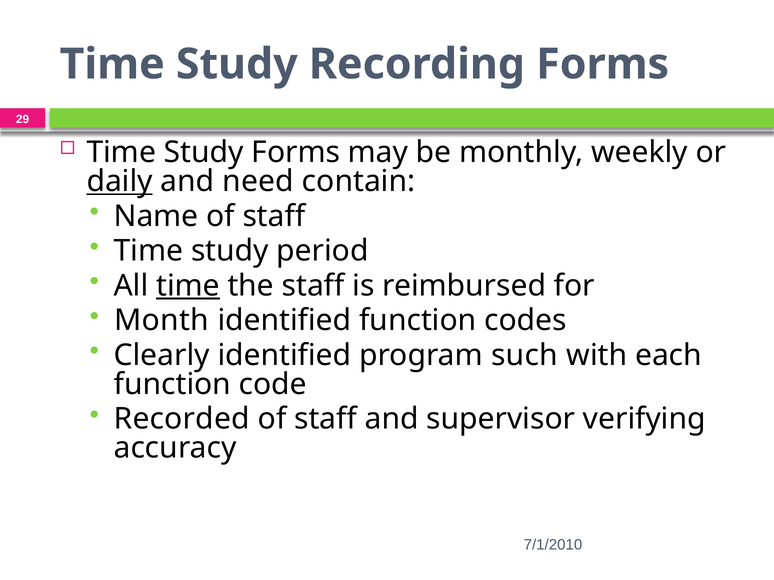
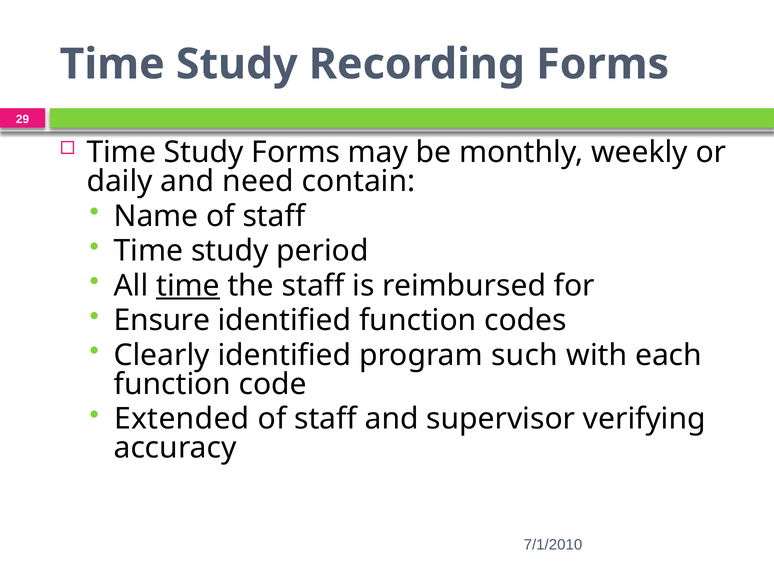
daily underline: present -> none
Month: Month -> Ensure
Recorded: Recorded -> Extended
